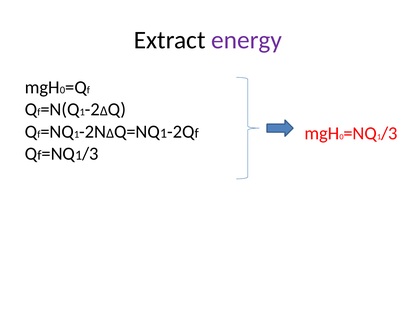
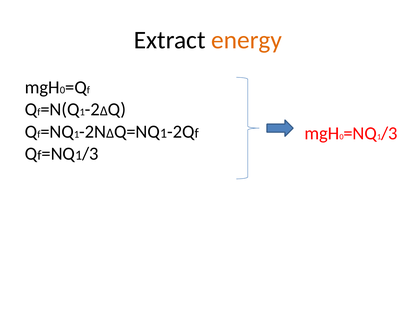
energy colour: purple -> orange
